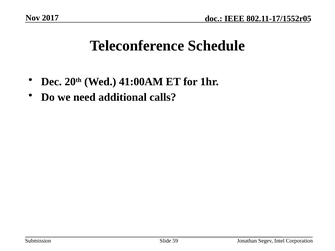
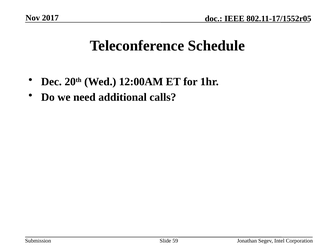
41:00AM: 41:00AM -> 12:00AM
